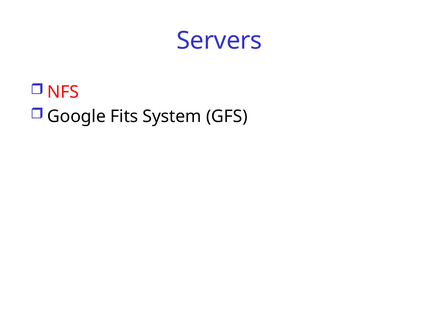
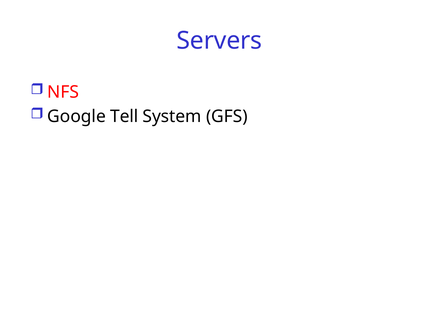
Fits: Fits -> Tell
